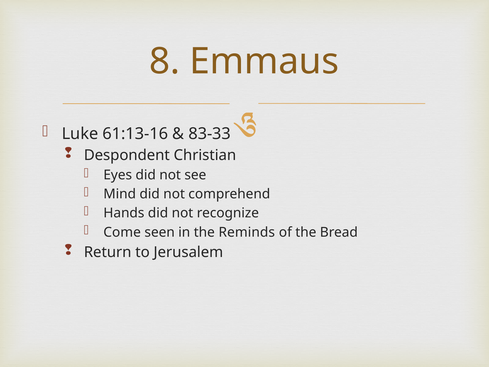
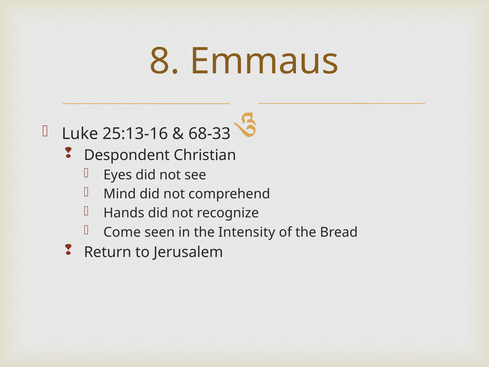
61:13-16: 61:13-16 -> 25:13-16
83-33: 83-33 -> 68-33
Reminds: Reminds -> Intensity
